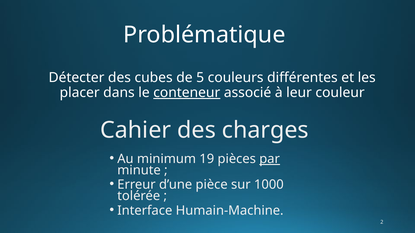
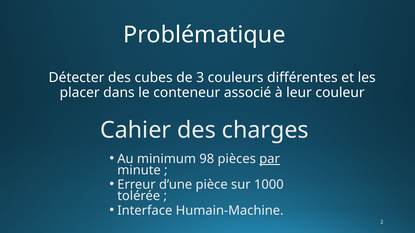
5: 5 -> 3
conteneur underline: present -> none
19: 19 -> 98
